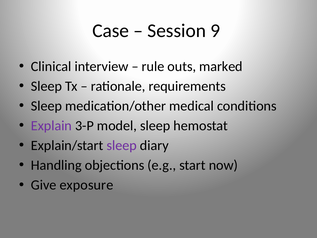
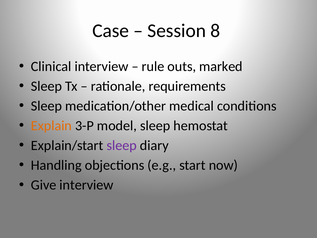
9: 9 -> 8
Explain colour: purple -> orange
Give exposure: exposure -> interview
